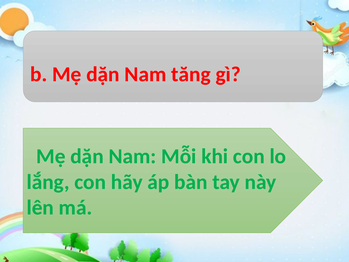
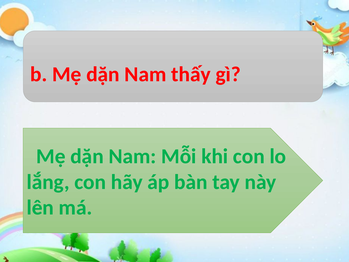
tăng: tăng -> thấy
